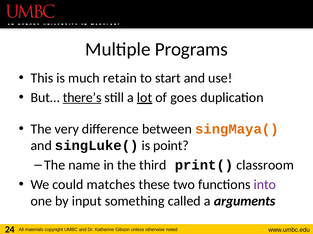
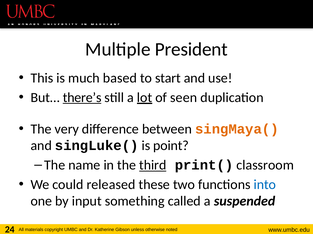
Programs: Programs -> President
retain: retain -> based
goes: goes -> seen
third underline: none -> present
matches: matches -> released
into colour: purple -> blue
arguments: arguments -> suspended
